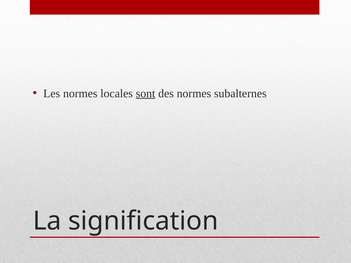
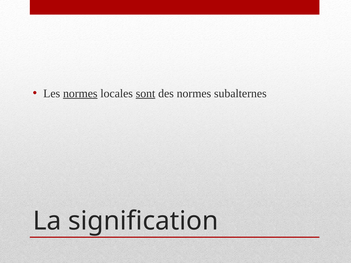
normes at (80, 94) underline: none -> present
